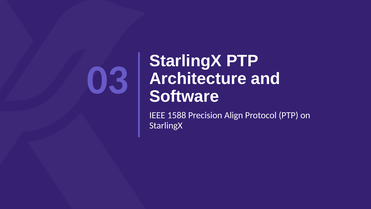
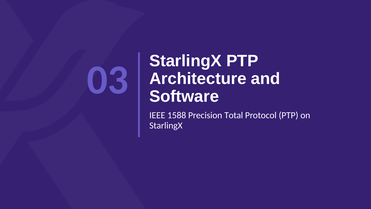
Align: Align -> Total
